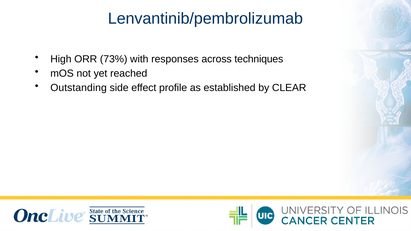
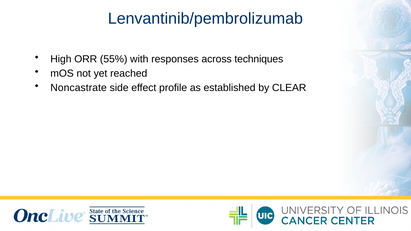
73%: 73% -> 55%
Outstanding: Outstanding -> Noncastrate
